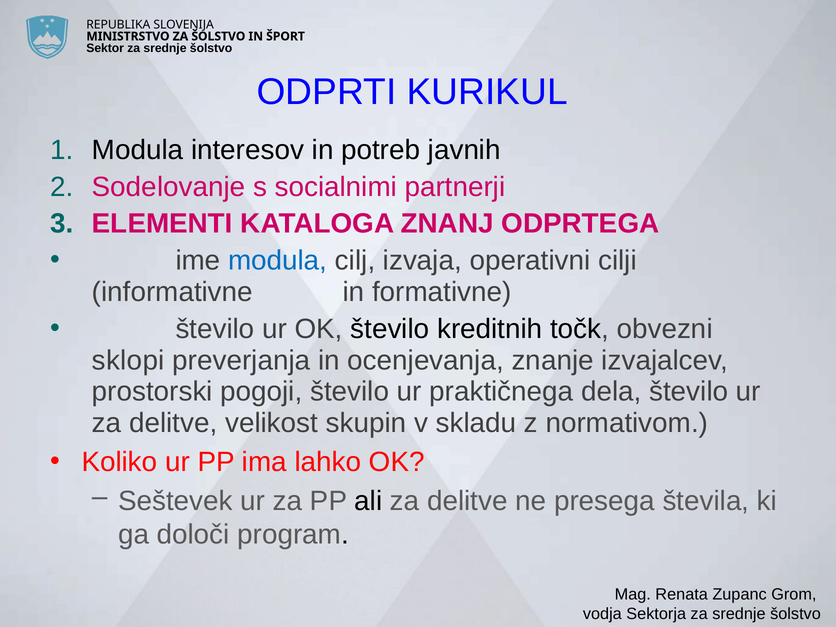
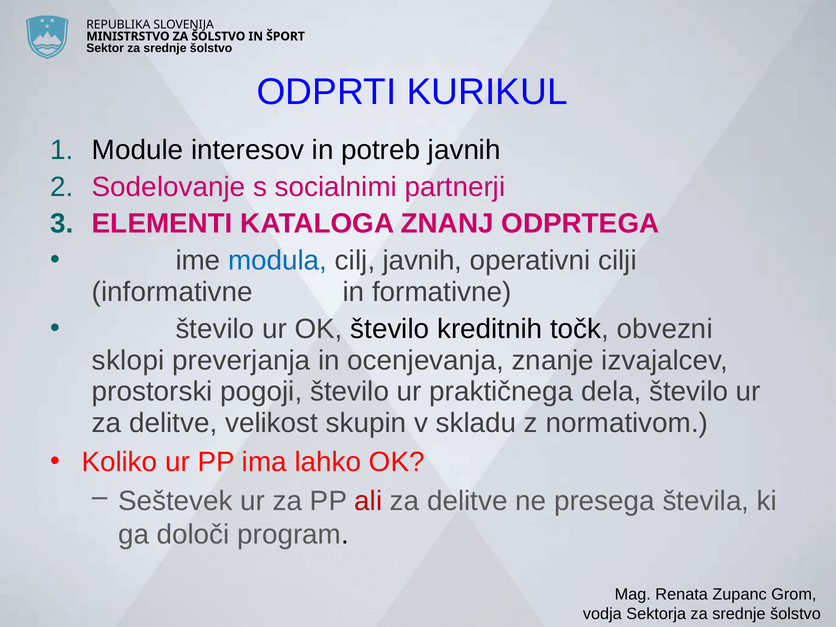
Modula at (138, 150): Modula -> Module
cilj izvaja: izvaja -> javnih
ali colour: black -> red
